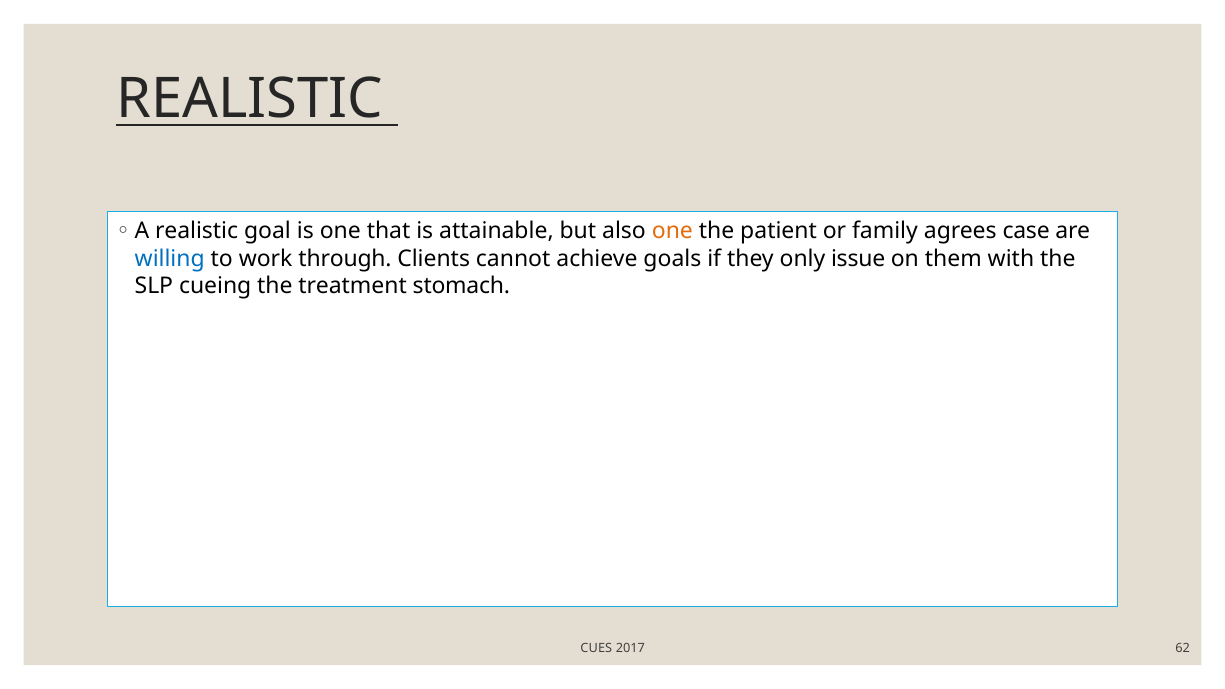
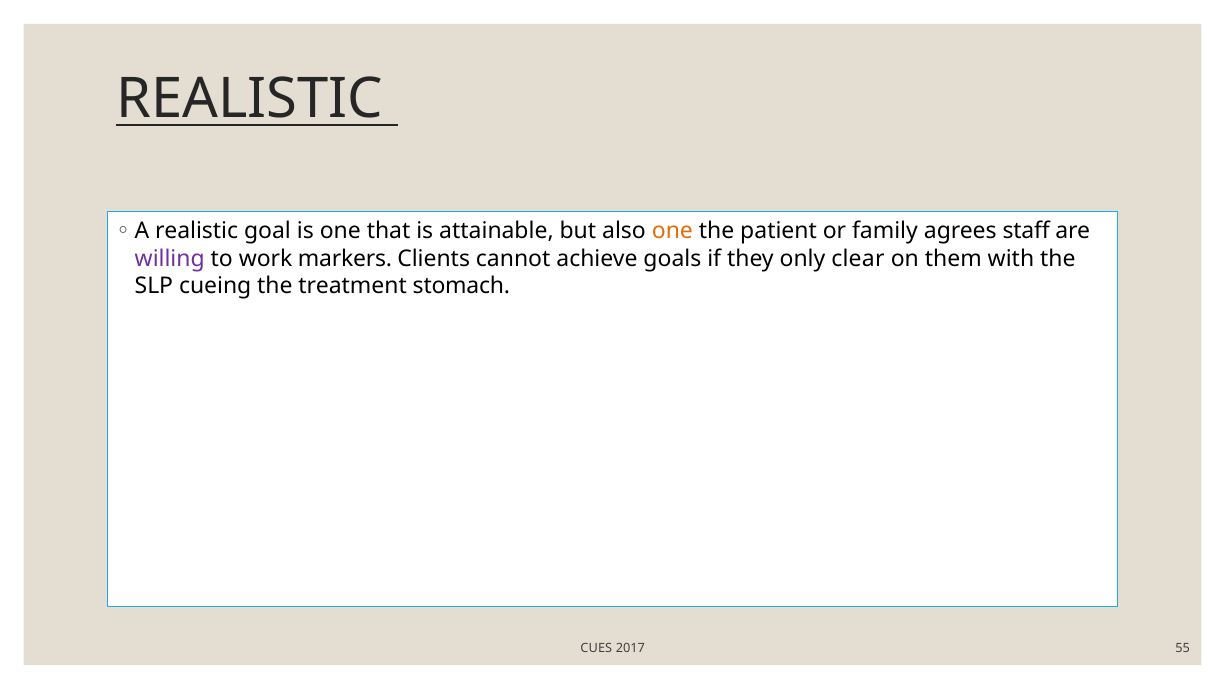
case: case -> staff
willing colour: blue -> purple
through: through -> markers
issue: issue -> clear
62: 62 -> 55
